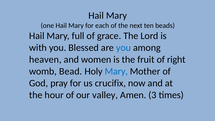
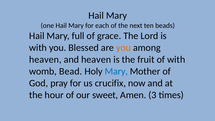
you at (123, 48) colour: blue -> orange
and women: women -> heaven
of right: right -> with
valley: valley -> sweet
